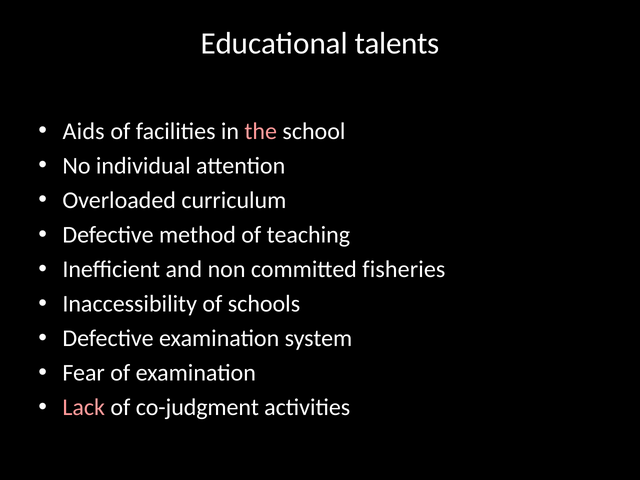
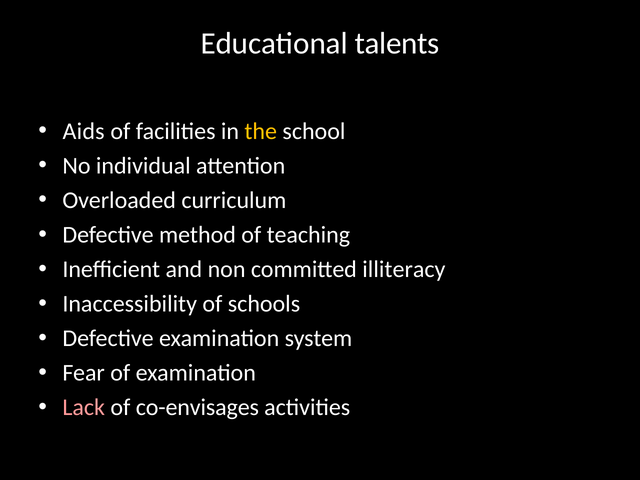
the colour: pink -> yellow
fisheries: fisheries -> illiteracy
co-judgment: co-judgment -> co-envisages
